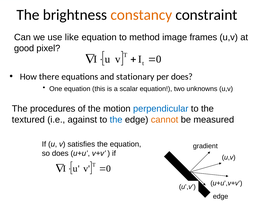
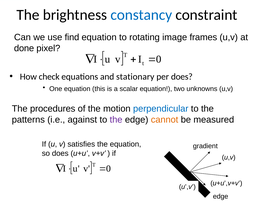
constancy colour: orange -> blue
like: like -> find
method: method -> rotating
good: good -> done
there: there -> check
textured: textured -> patterns
the at (116, 119) colour: blue -> purple
